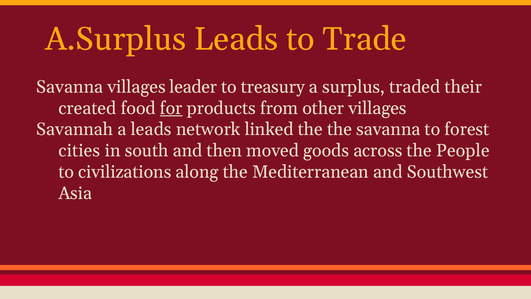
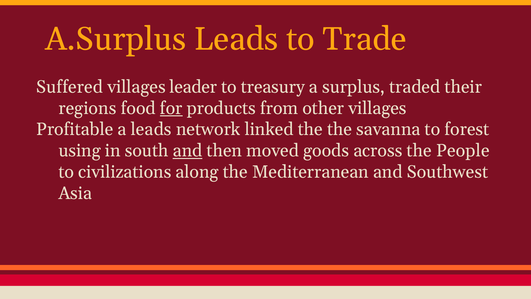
Savanna at (70, 87): Savanna -> Suffered
created: created -> regions
Savannah: Savannah -> Profitable
cities: cities -> using
and at (188, 151) underline: none -> present
